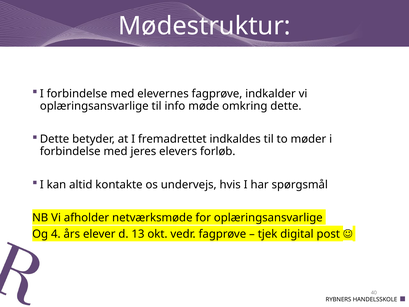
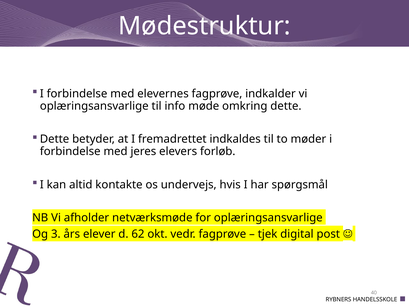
4: 4 -> 3
13: 13 -> 62
